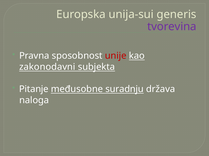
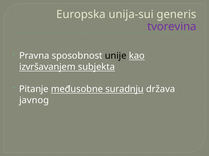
unije colour: red -> black
zakonodavni: zakonodavni -> izvršavanjem
naloga: naloga -> javnog
